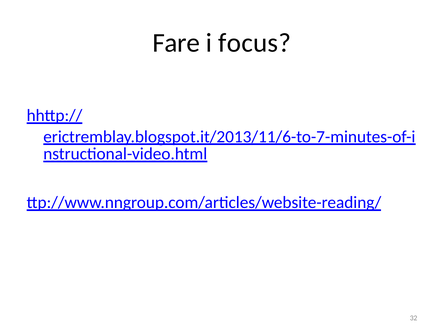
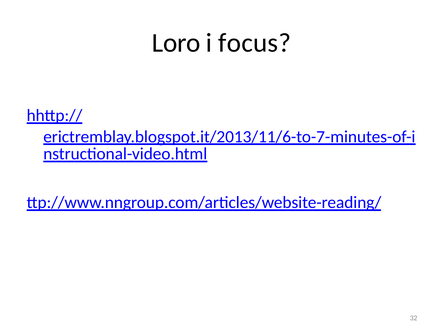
Fare: Fare -> Loro
